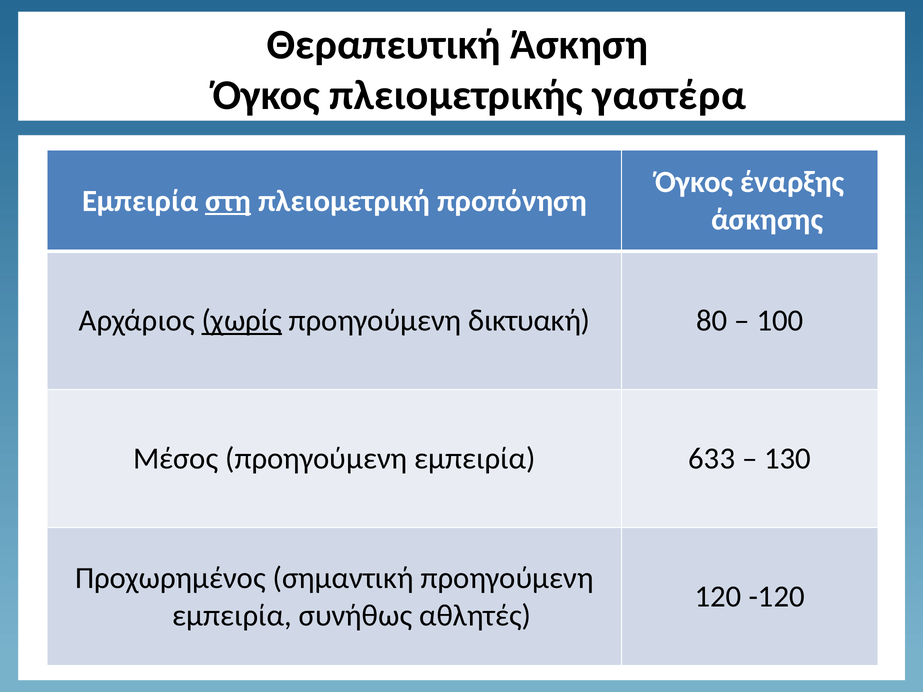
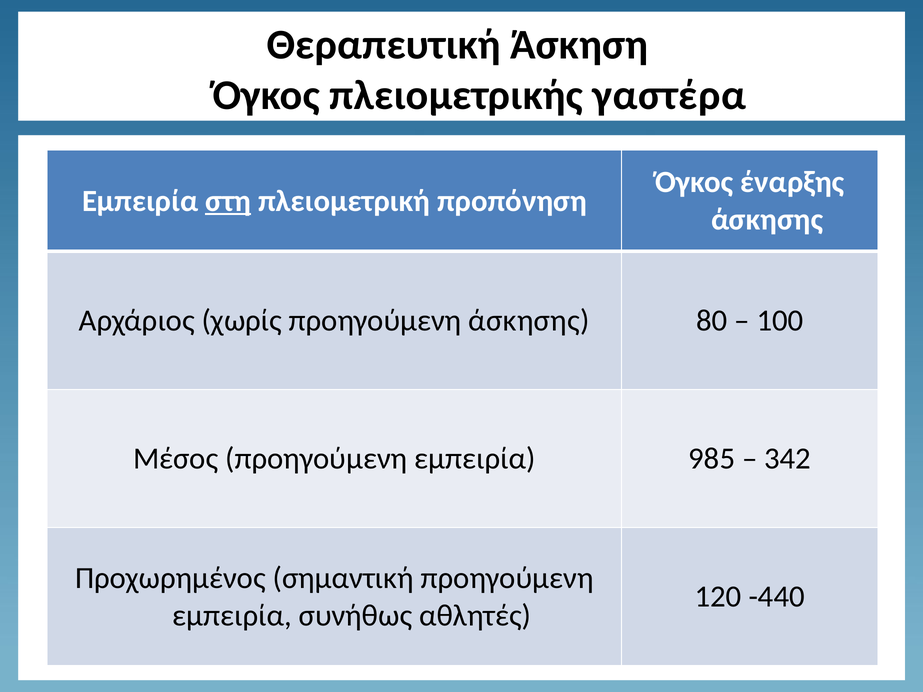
χωρίς underline: present -> none
προηγούμενη δικτυακή: δικτυακή -> άσκησης
633: 633 -> 985
130: 130 -> 342
-120: -120 -> -440
